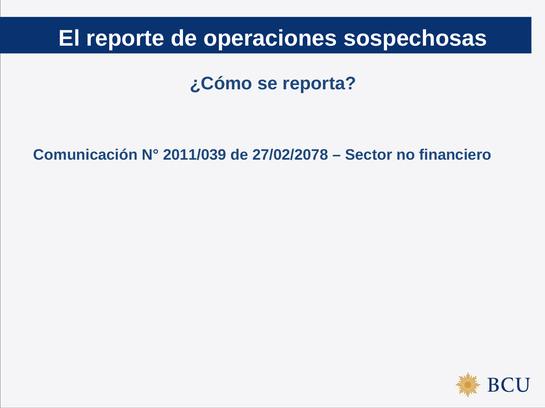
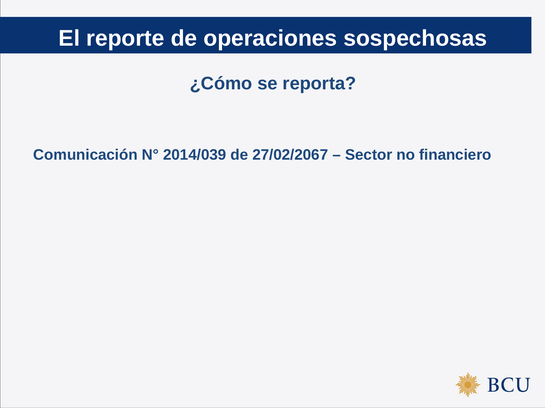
2011/039: 2011/039 -> 2014/039
27/02/2078: 27/02/2078 -> 27/02/2067
